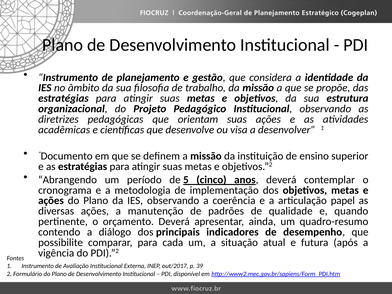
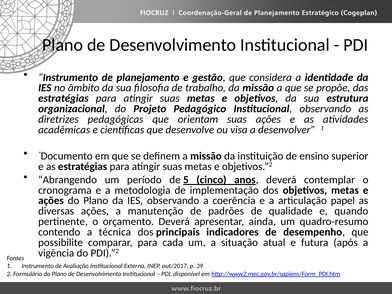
diálogo: diálogo -> técnica
